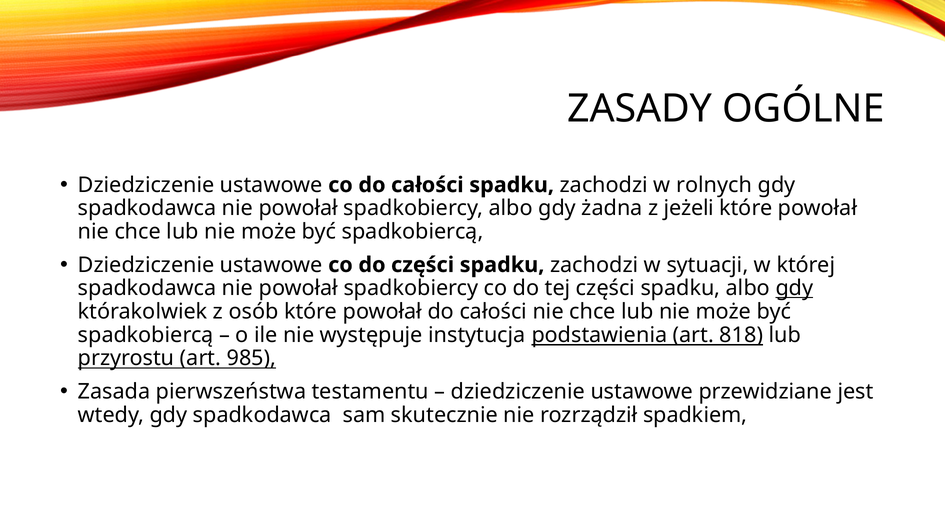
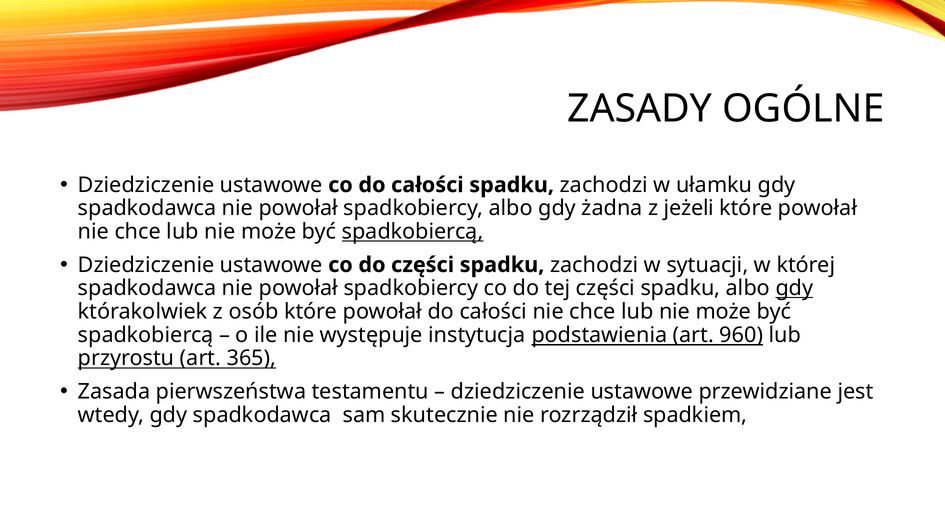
rolnych: rolnych -> ułamku
spadkobiercą at (413, 232) underline: none -> present
818: 818 -> 960
985: 985 -> 365
